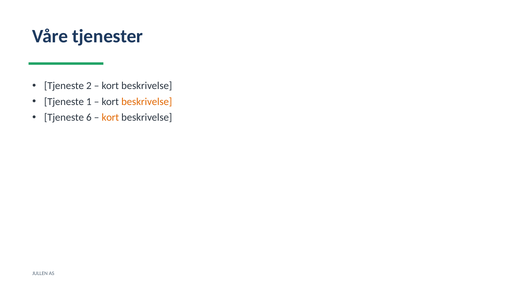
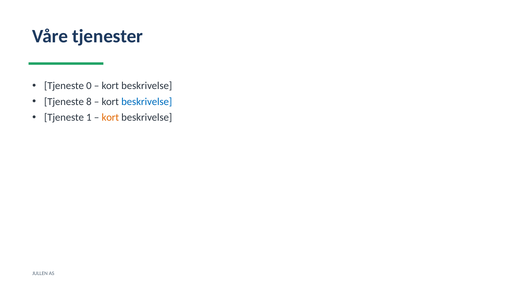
2: 2 -> 0
1: 1 -> 8
beskrivelse at (147, 102) colour: orange -> blue
6: 6 -> 1
